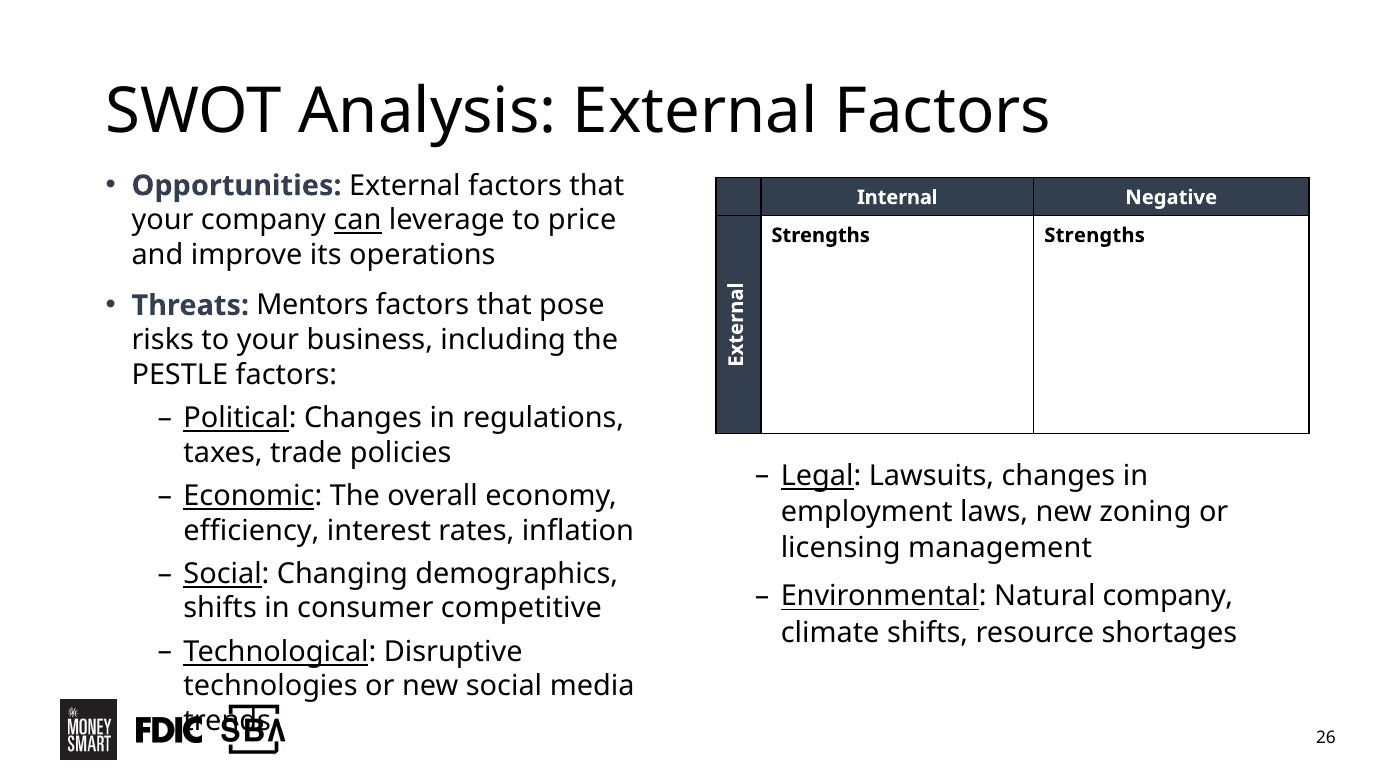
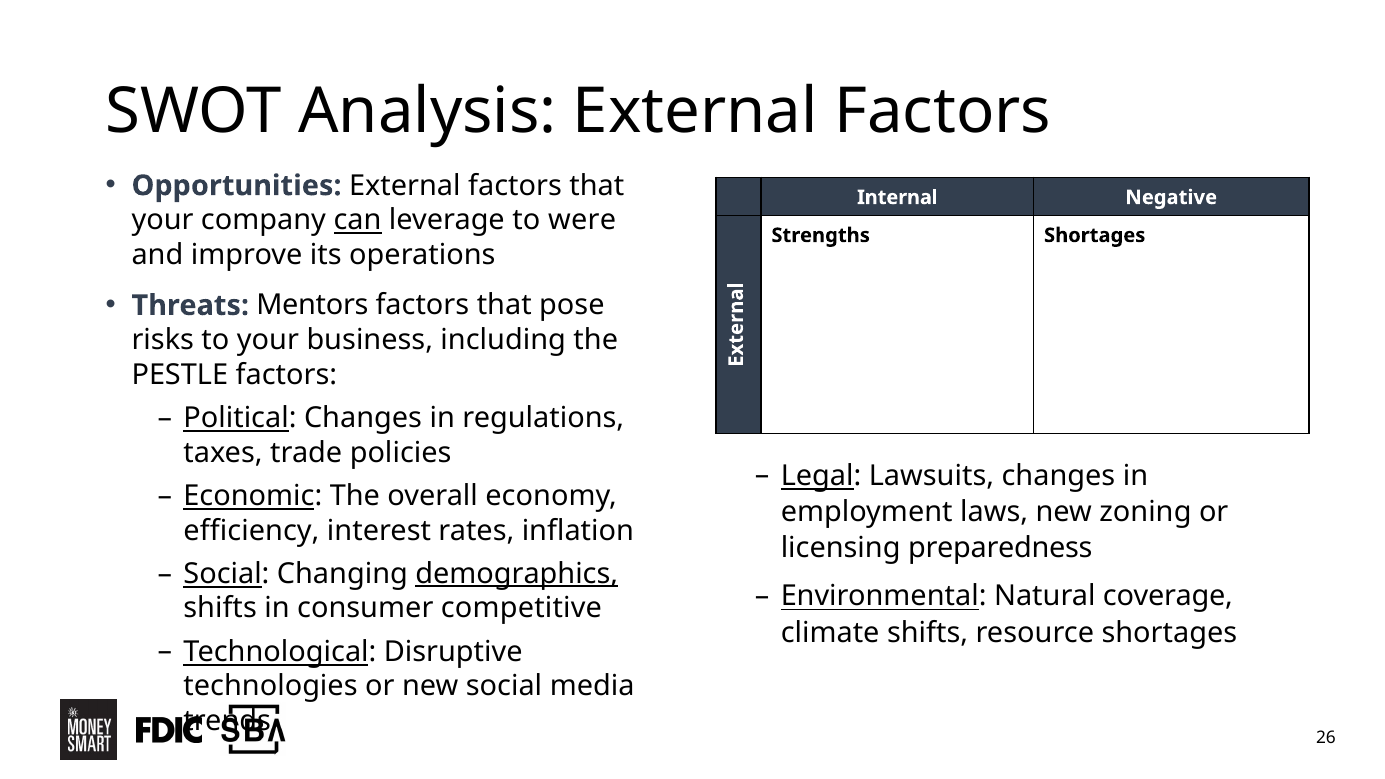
price: price -> were
Strengths Strengths: Strengths -> Shortages
management: management -> preparedness
demographics underline: none -> present
Natural company: company -> coverage
